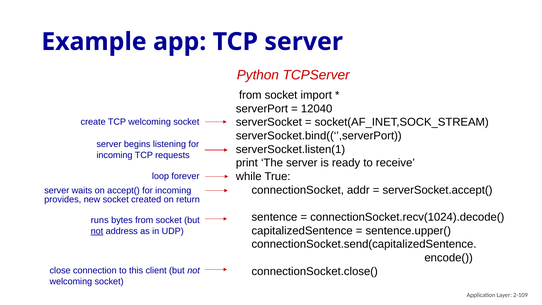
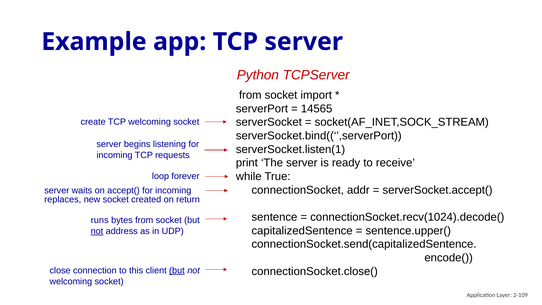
12040: 12040 -> 14565
provides: provides -> replaces
but at (177, 270) underline: none -> present
